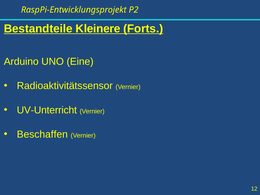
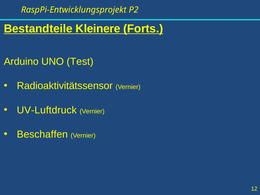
Eine: Eine -> Test
UV-Unterricht: UV-Unterricht -> UV-Luftdruck
